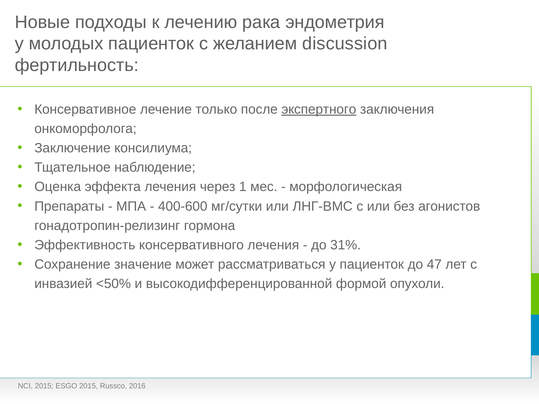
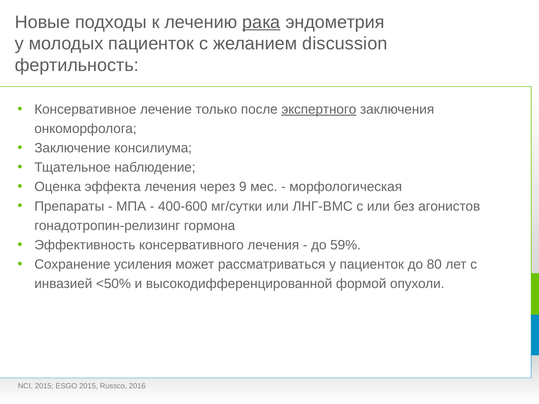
рака underline: none -> present
1: 1 -> 9
31%: 31% -> 59%
значение: значение -> усиления
47: 47 -> 80
